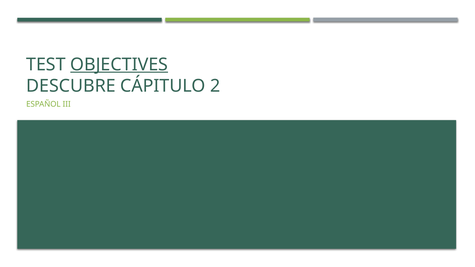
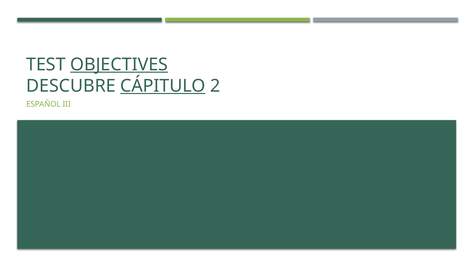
CÁPITULO underline: none -> present
